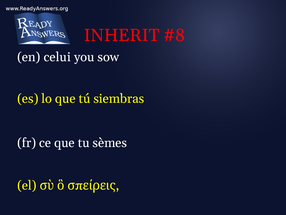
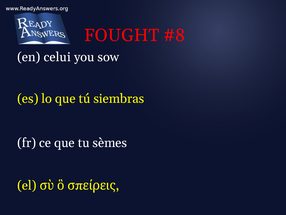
INHERIT: INHERIT -> FOUGHT
